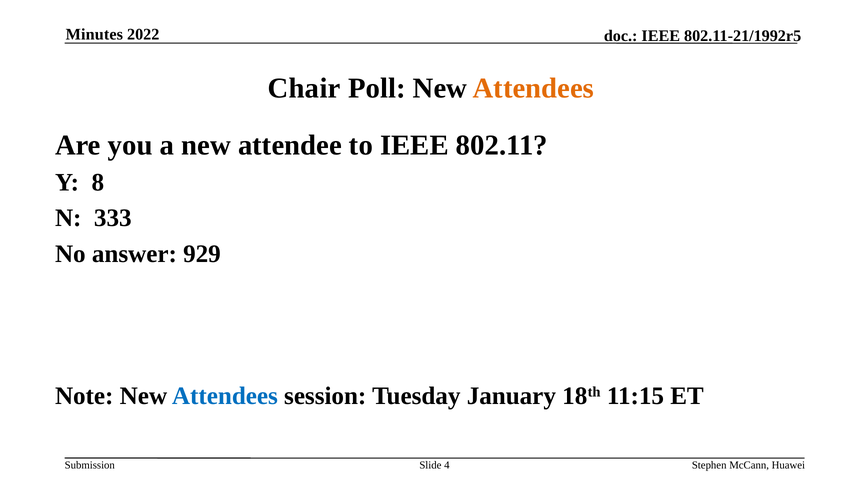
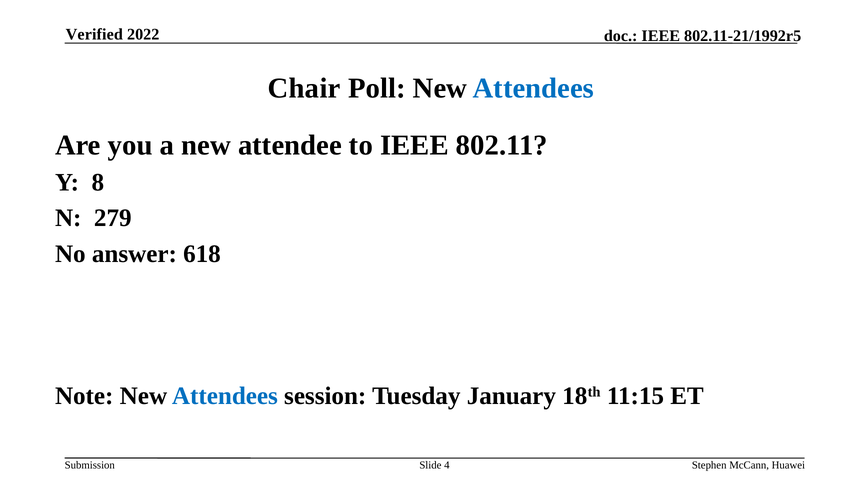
Minutes: Minutes -> Verified
Attendees at (533, 88) colour: orange -> blue
333: 333 -> 279
929: 929 -> 618
